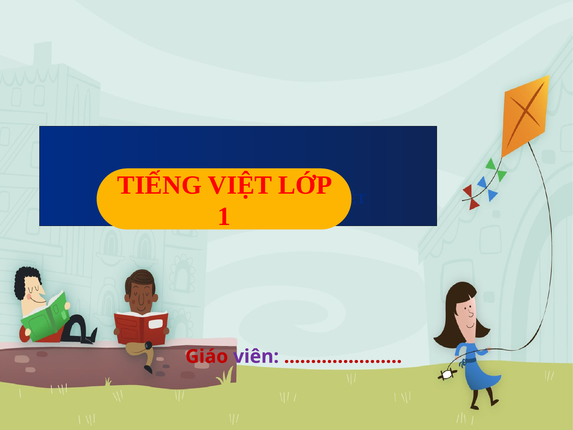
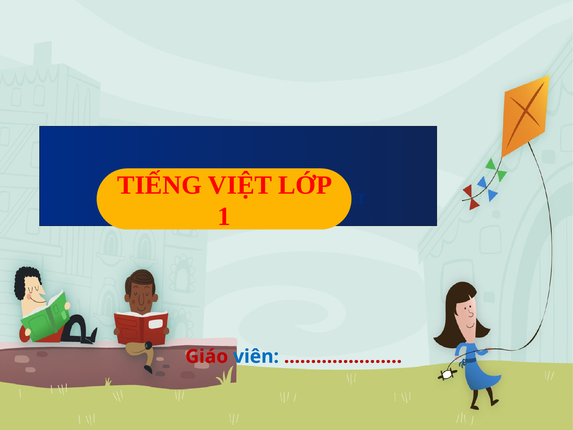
viên colour: purple -> blue
